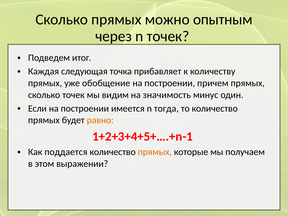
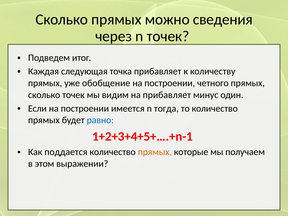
опытным: опытным -> сведения
причем: причем -> четного
на значимость: значимость -> прибавляет
равно colour: orange -> blue
